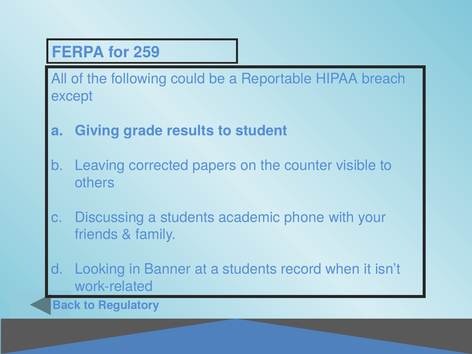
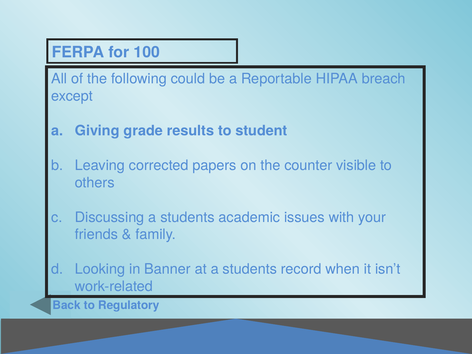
259: 259 -> 100
phone: phone -> issues
